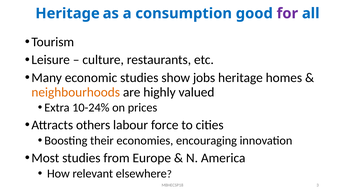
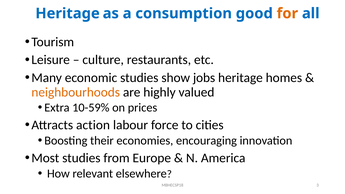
for colour: purple -> orange
10-24%: 10-24% -> 10-59%
others: others -> action
